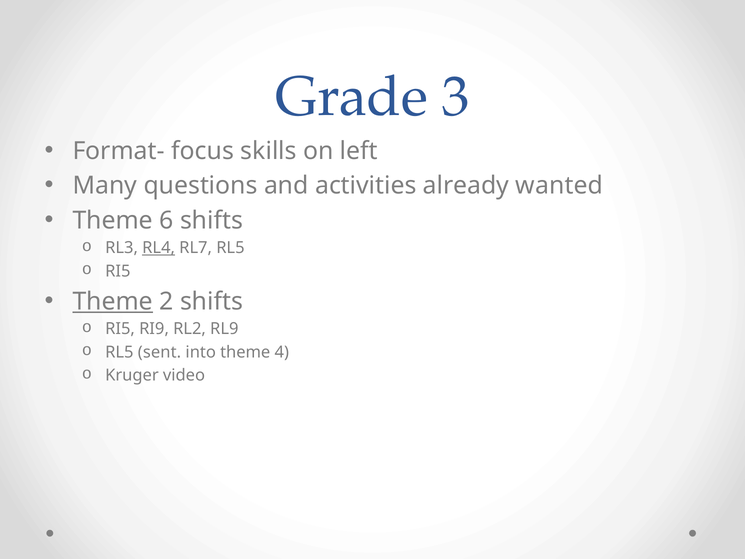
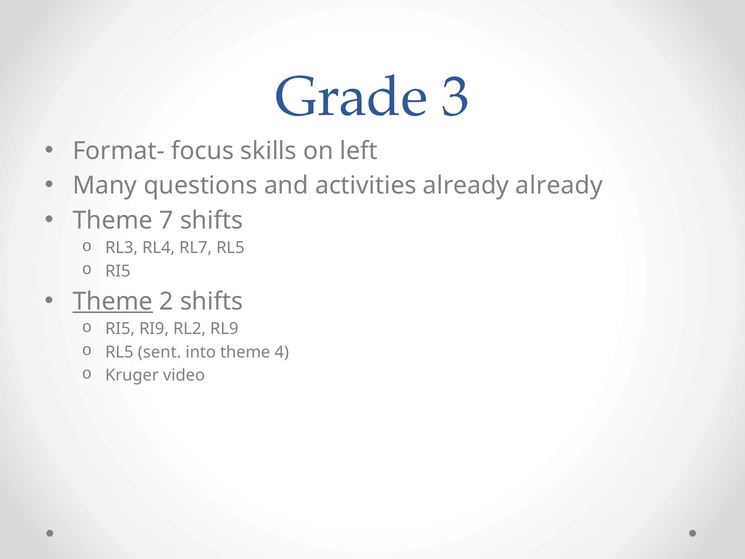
already wanted: wanted -> already
6: 6 -> 7
RL4 underline: present -> none
